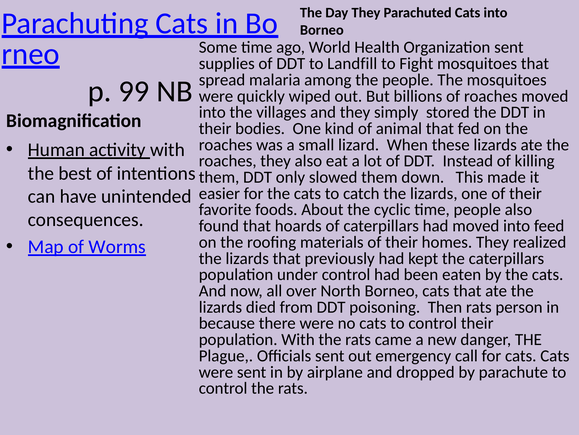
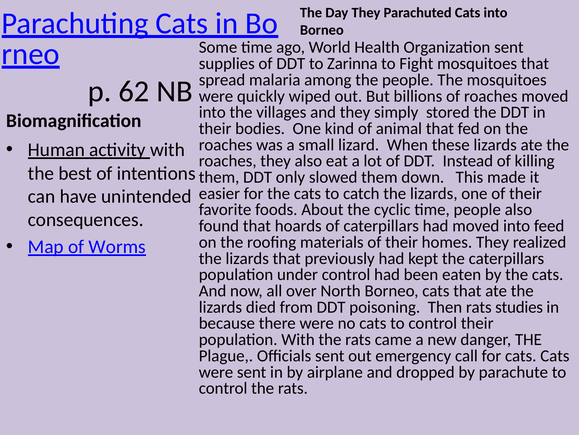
Landfill: Landfill -> Zarinna
99: 99 -> 62
person: person -> studies
